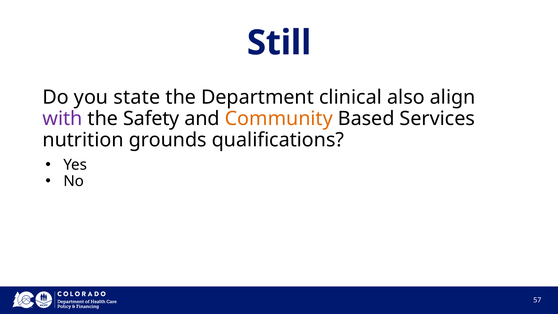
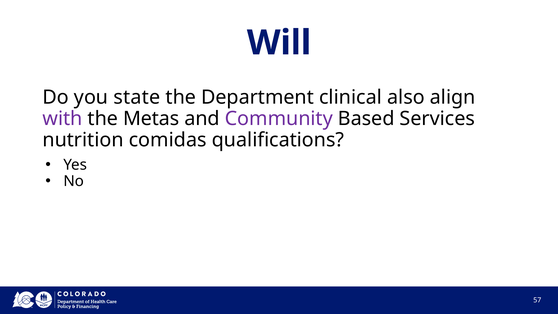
Still: Still -> Will
Safety: Safety -> Metas
Community colour: orange -> purple
grounds: grounds -> comidas
